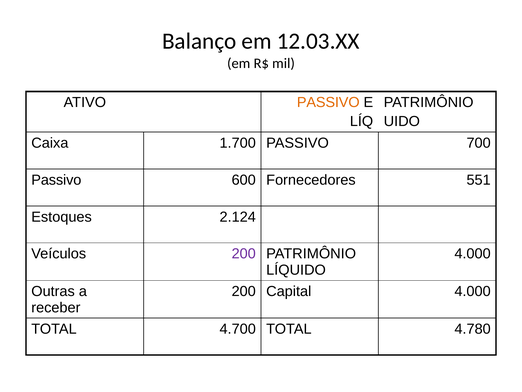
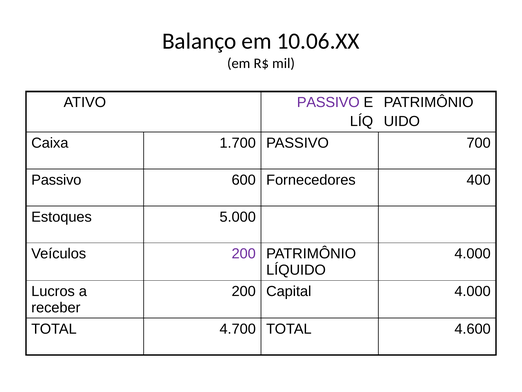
12.03.XX: 12.03.XX -> 10.06.XX
PASSIVO at (328, 102) colour: orange -> purple
551: 551 -> 400
2.124: 2.124 -> 5.000
Outras: Outras -> Lucros
4.780: 4.780 -> 4.600
